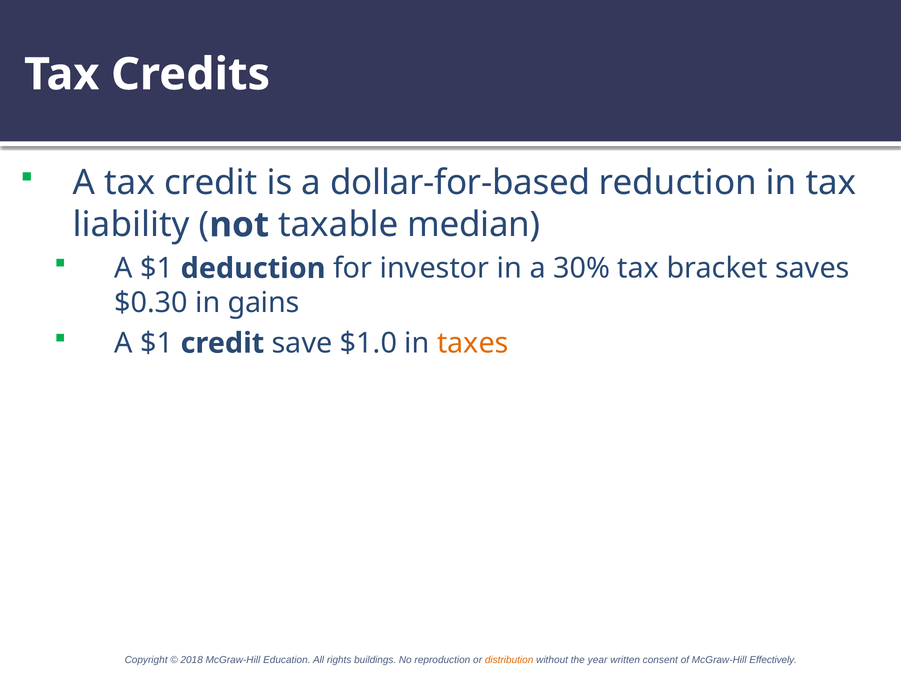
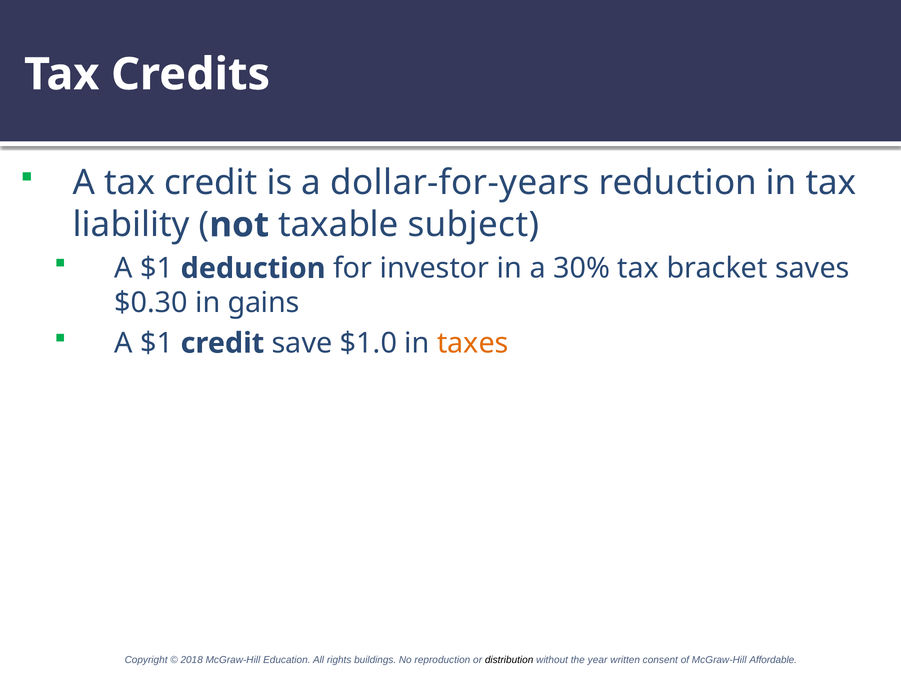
dollar-for-based: dollar-for-based -> dollar-for-years
median: median -> subject
distribution colour: orange -> black
Effectively: Effectively -> Affordable
